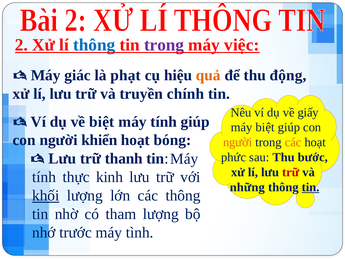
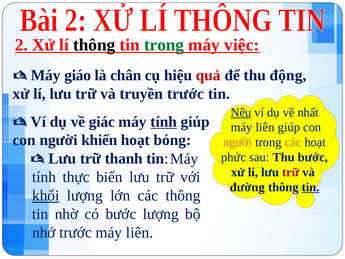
thông at (94, 45) colour: blue -> black
trong at (164, 45) colour: purple -> green
giác: giác -> giáo
phạt: phạt -> chân
quả colour: orange -> red
truyền chính: chính -> trước
Nêu underline: none -> present
giấy: giấy -> nhất
về biệt: biệt -> giác
tính at (164, 122) underline: none -> present
biệt at (265, 127): biệt -> liên
kinh: kinh -> biển
những: những -> đường
có tham: tham -> bước
tình at (140, 232): tình -> liên
